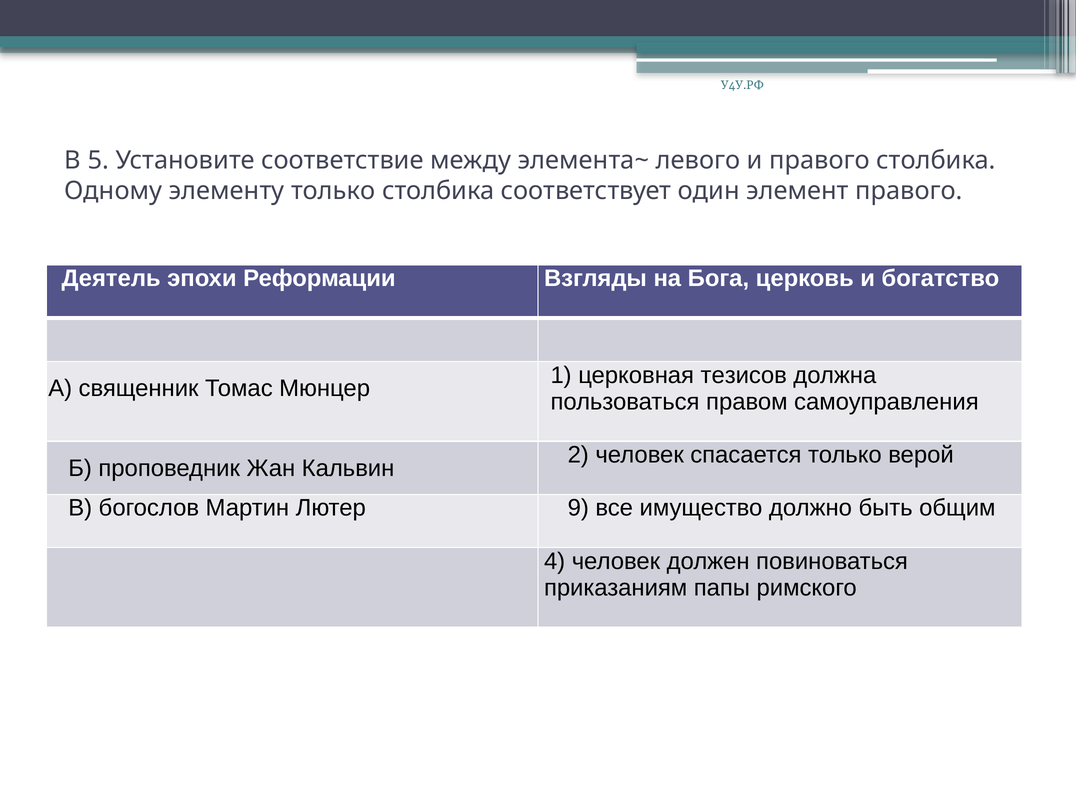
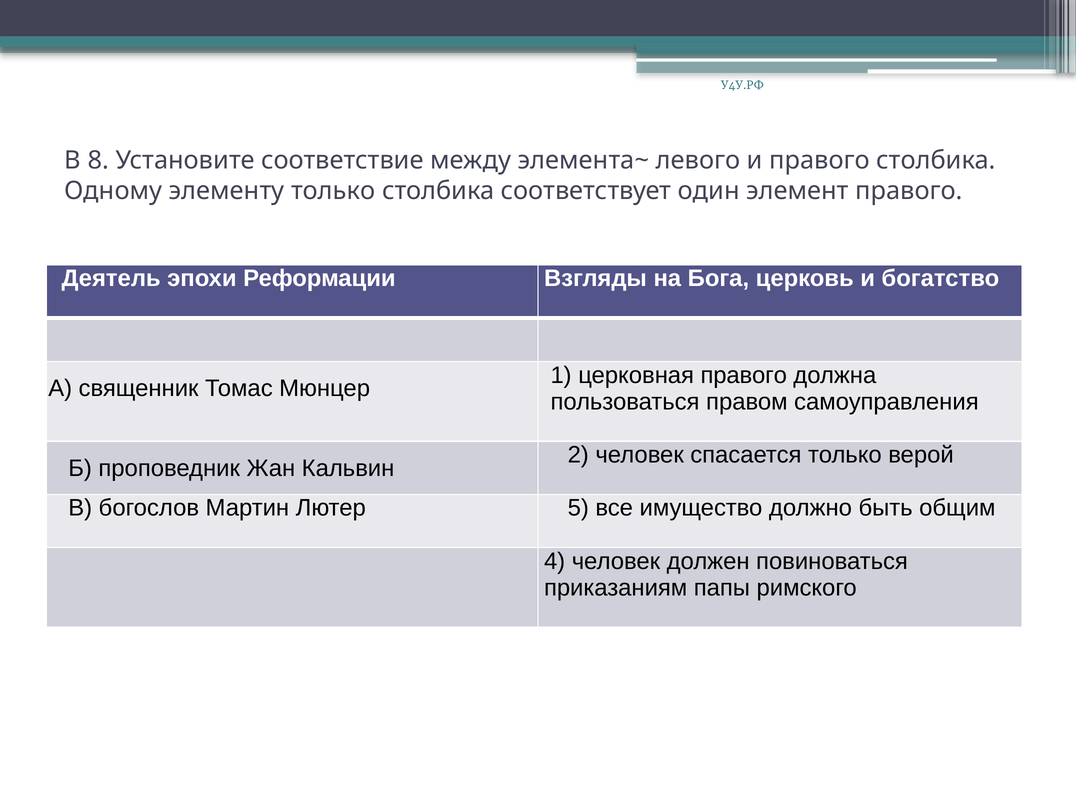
5: 5 -> 8
церковная тезисов: тезисов -> правого
9: 9 -> 5
